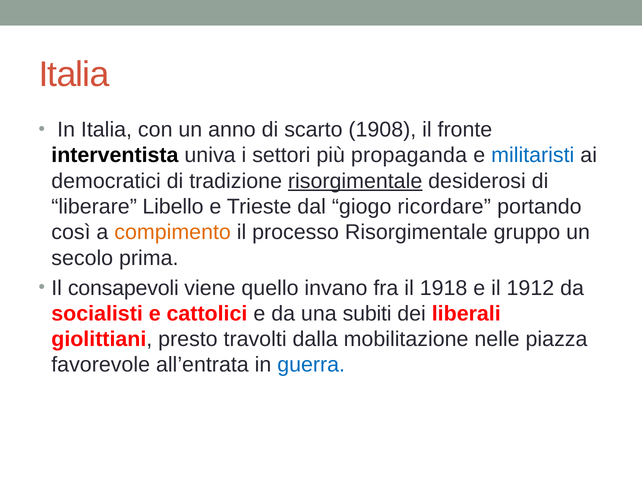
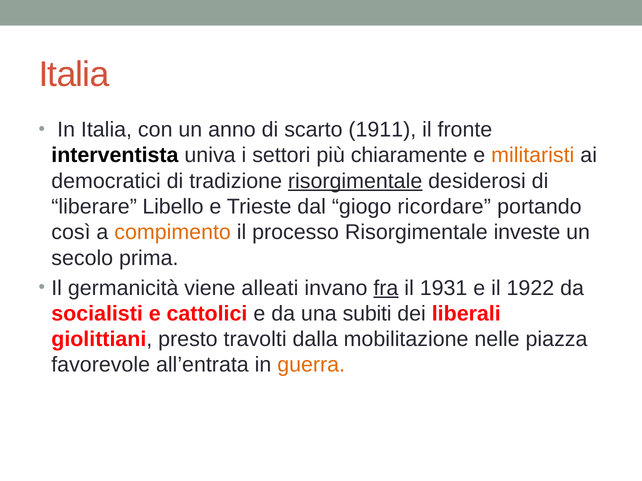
1908: 1908 -> 1911
propaganda: propaganda -> chiaramente
militaristi colour: blue -> orange
gruppo: gruppo -> investe
consapevoli: consapevoli -> germanicità
quello: quello -> alleati
fra underline: none -> present
1918: 1918 -> 1931
1912: 1912 -> 1922
guerra colour: blue -> orange
